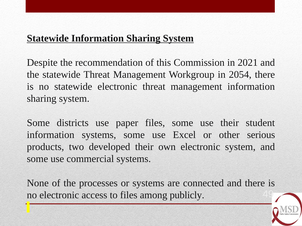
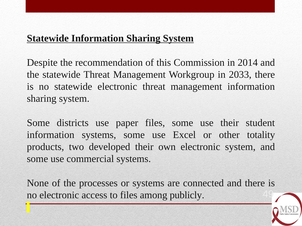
2021: 2021 -> 2014
2054: 2054 -> 2033
serious: serious -> totality
